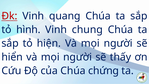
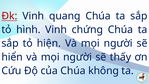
chung: chung -> chứng
chứng: chứng -> không
